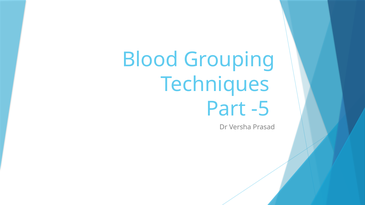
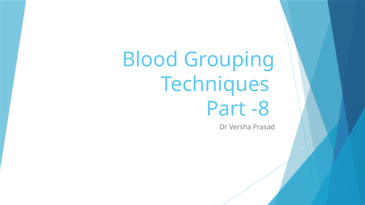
-5: -5 -> -8
